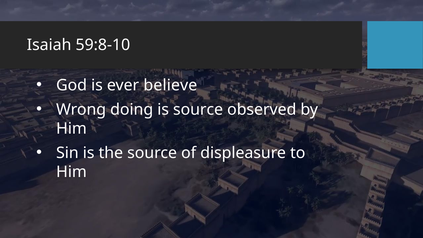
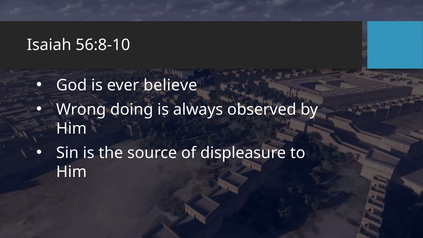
59:8-10: 59:8-10 -> 56:8-10
is source: source -> always
